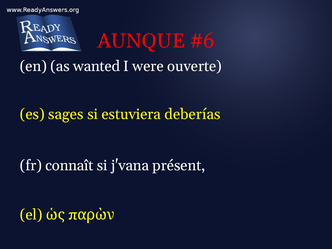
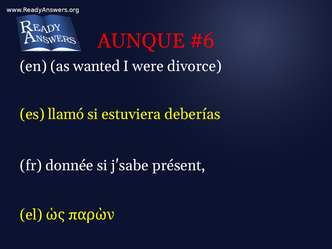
ouverte: ouverte -> divorce
sages: sages -> llamó
connaît: connaît -> donnée
j'vana: j'vana -> j'sabe
